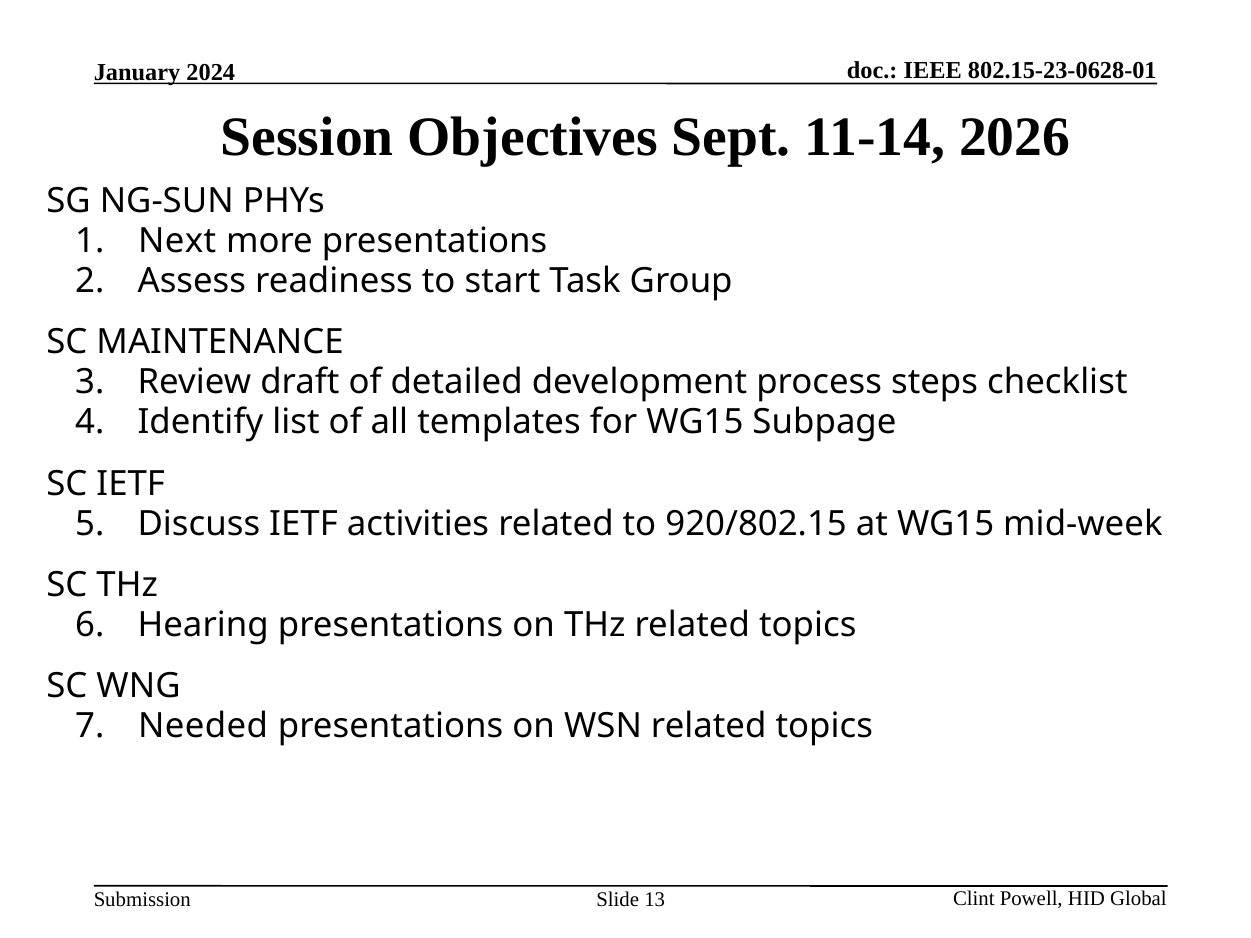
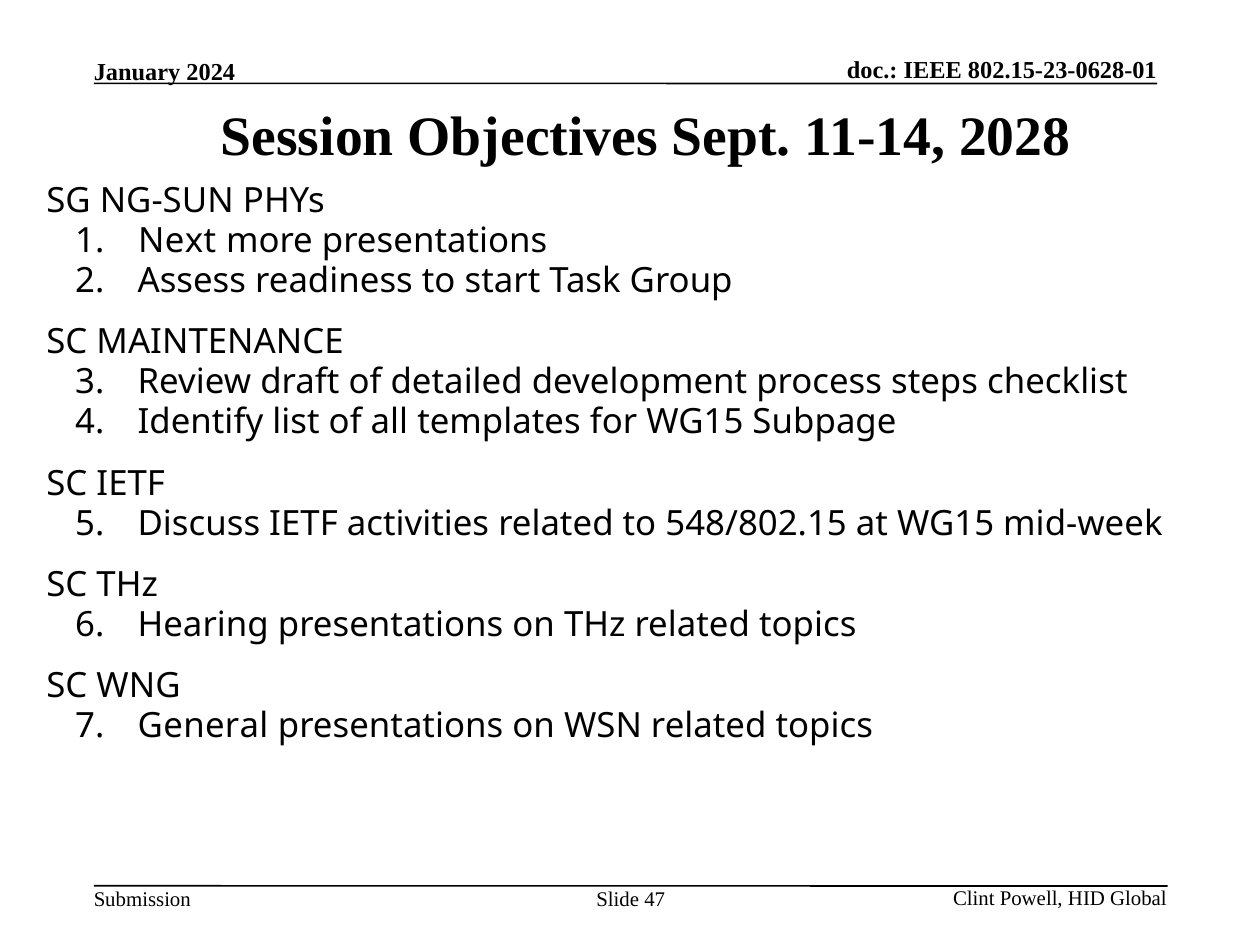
2026: 2026 -> 2028
920/802.15: 920/802.15 -> 548/802.15
Needed: Needed -> General
13: 13 -> 47
